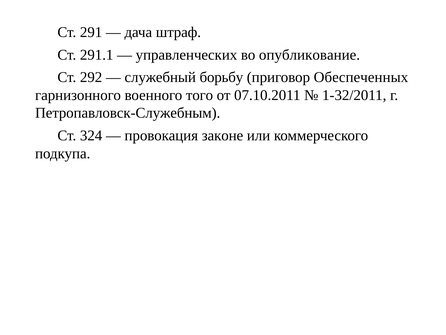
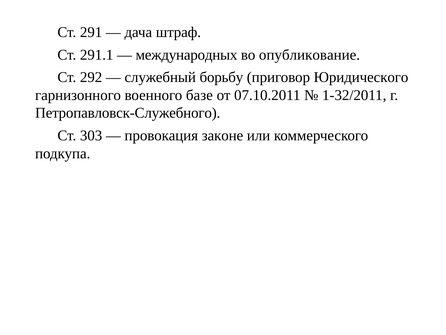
управленческих: управленческих -> международных
Обеспеченных: Обеспеченных -> Юридического
того: того -> базе
Петропавловск-Служебным: Петропавловск-Служебным -> Петропавловск-Служебного
324: 324 -> 303
